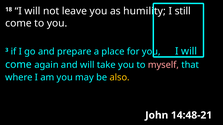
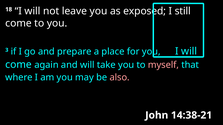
humility: humility -> exposed
also colour: yellow -> pink
14:48-21: 14:48-21 -> 14:38-21
